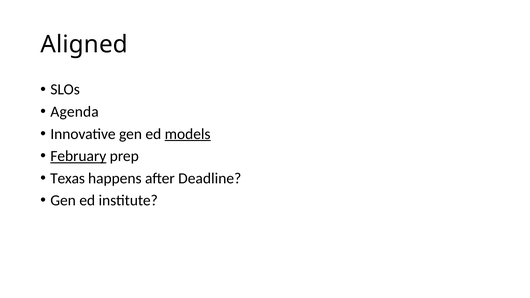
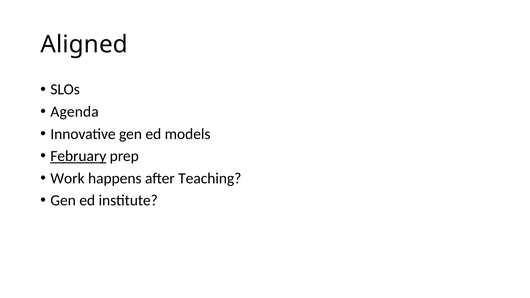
models underline: present -> none
Texas: Texas -> Work
Deadline: Deadline -> Teaching
